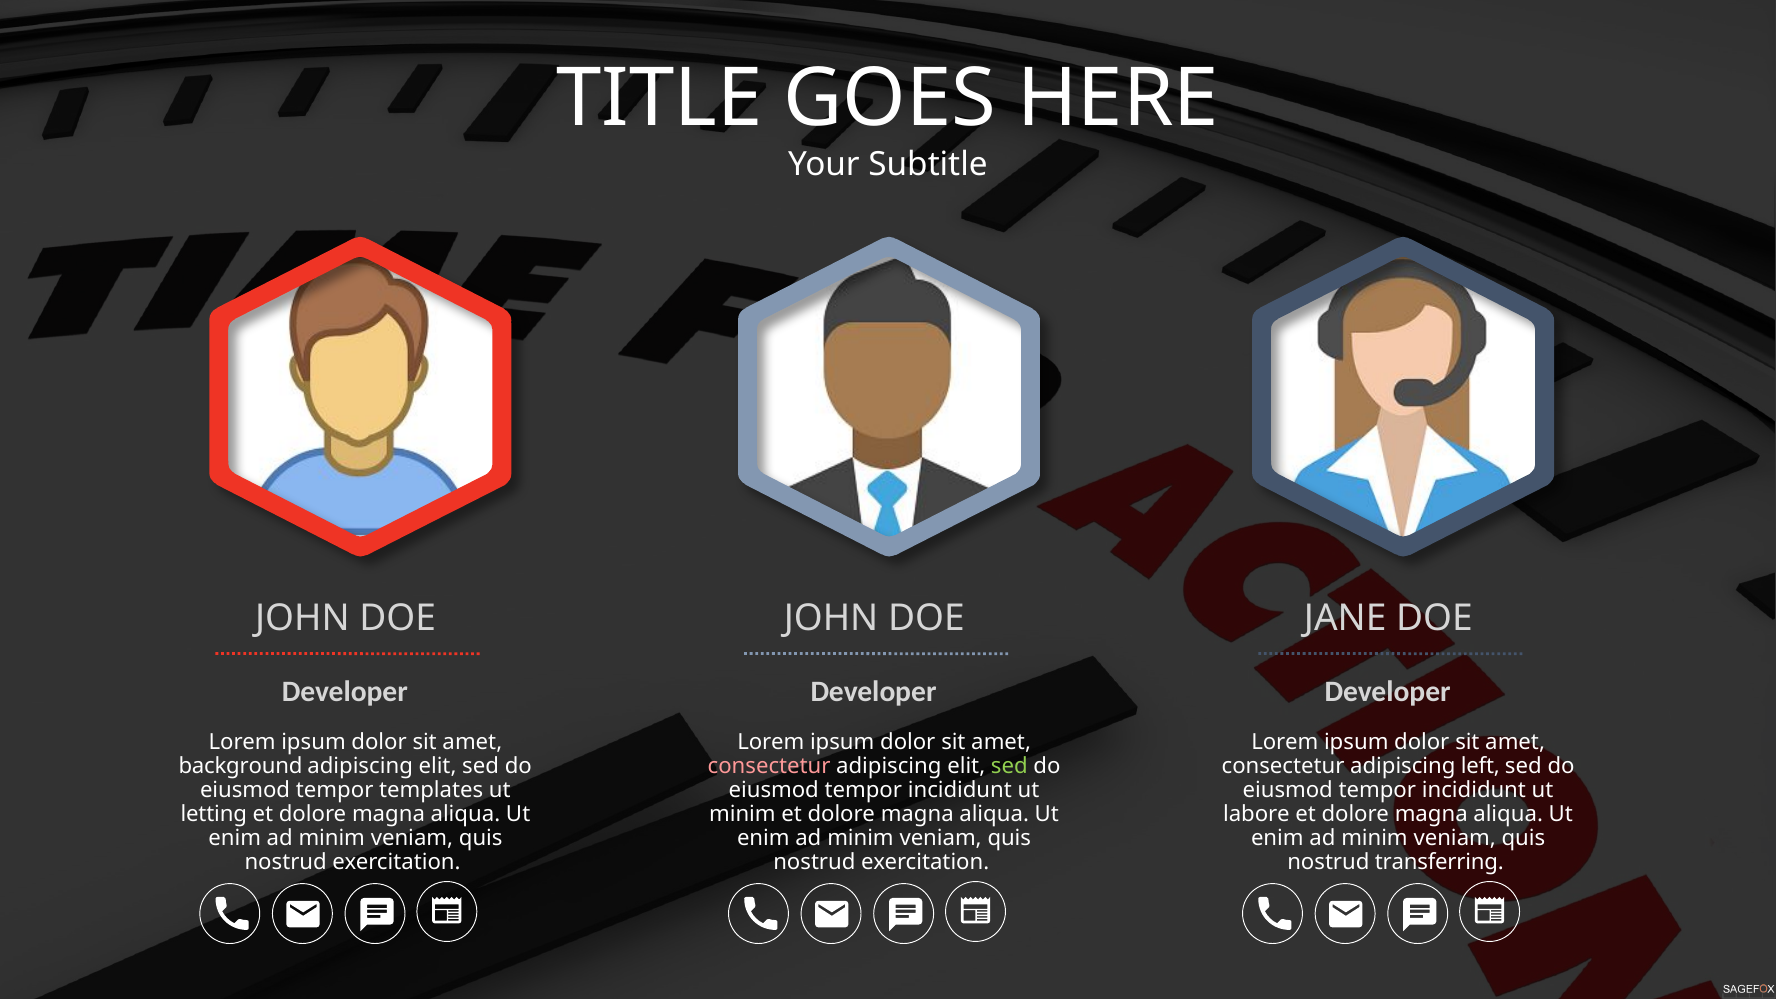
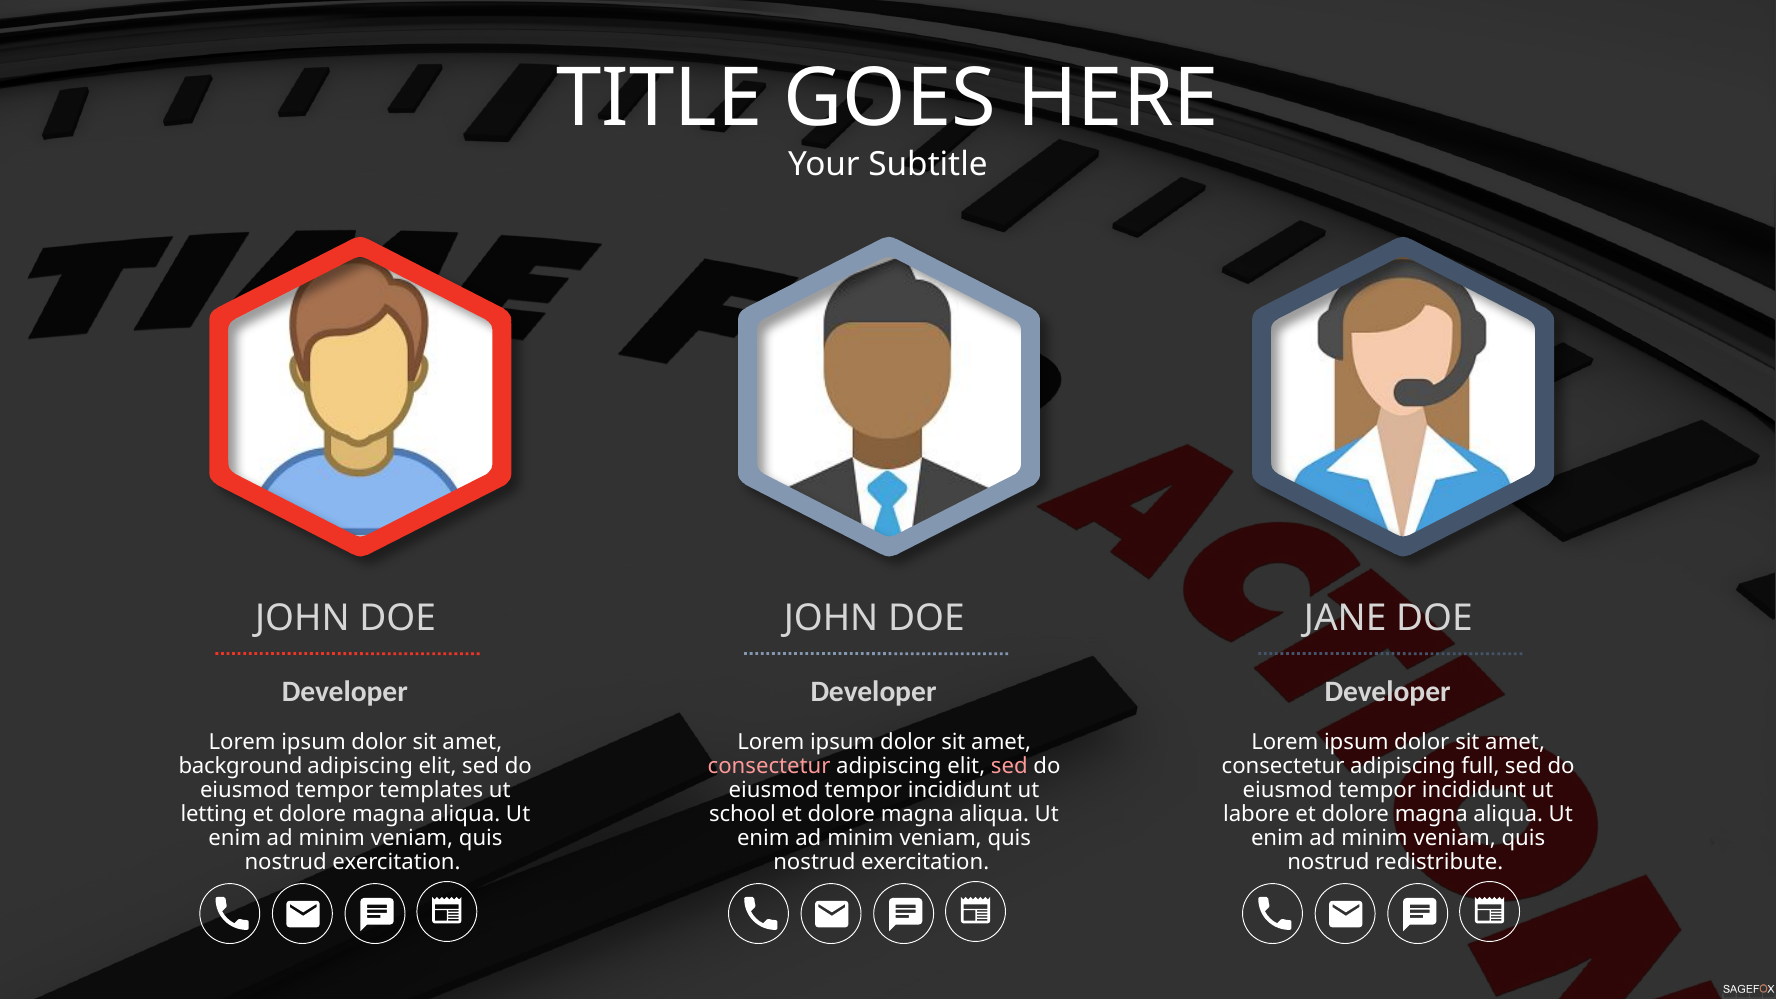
sed at (1009, 766) colour: light green -> pink
left: left -> full
minim at (742, 814): minim -> school
transferring: transferring -> redistribute
